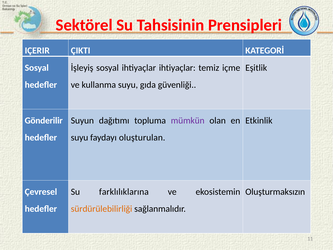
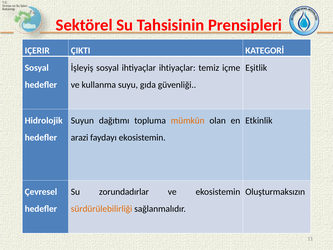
Gönderilir: Gönderilir -> Hidrolojik
mümkün colour: purple -> orange
suyu at (80, 137): suyu -> arazi
faydayı oluşturulan: oluşturulan -> ekosistemin
farklılıklarına: farklılıklarına -> zorundadırlar
